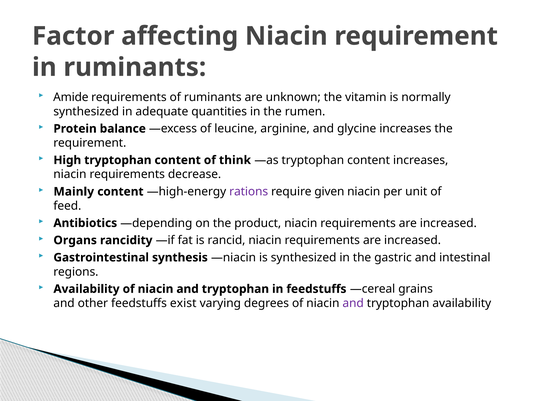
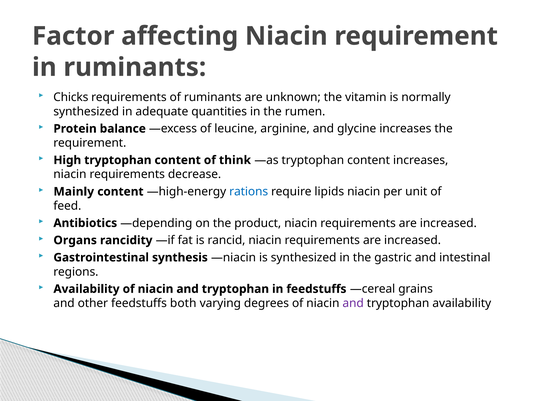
Amide: Amide -> Chicks
rations colour: purple -> blue
given: given -> lipids
exist: exist -> both
